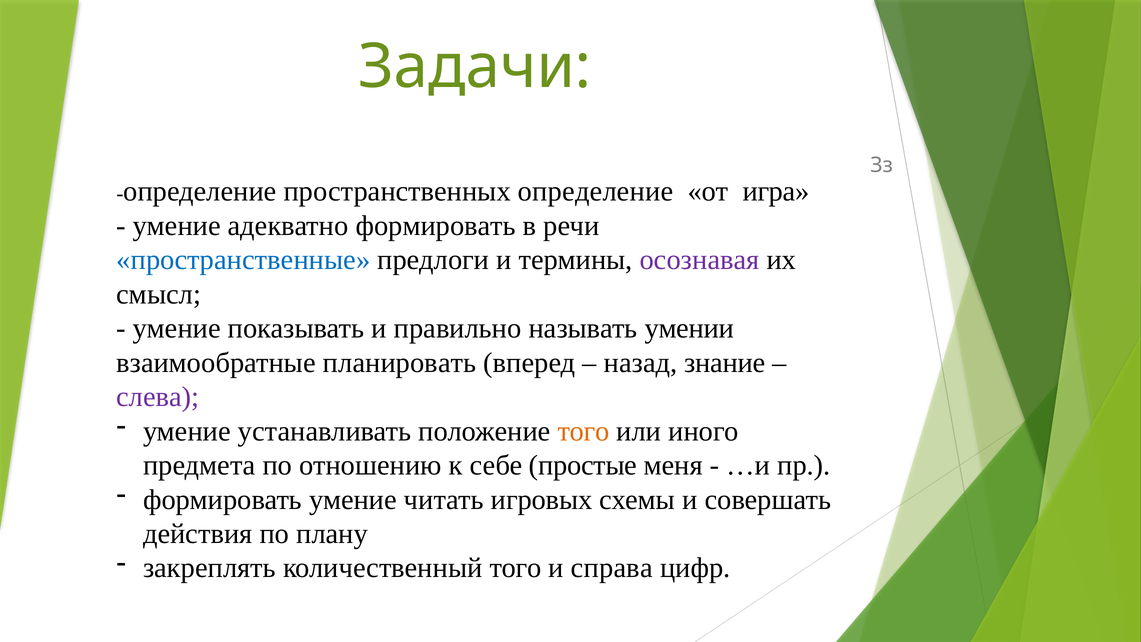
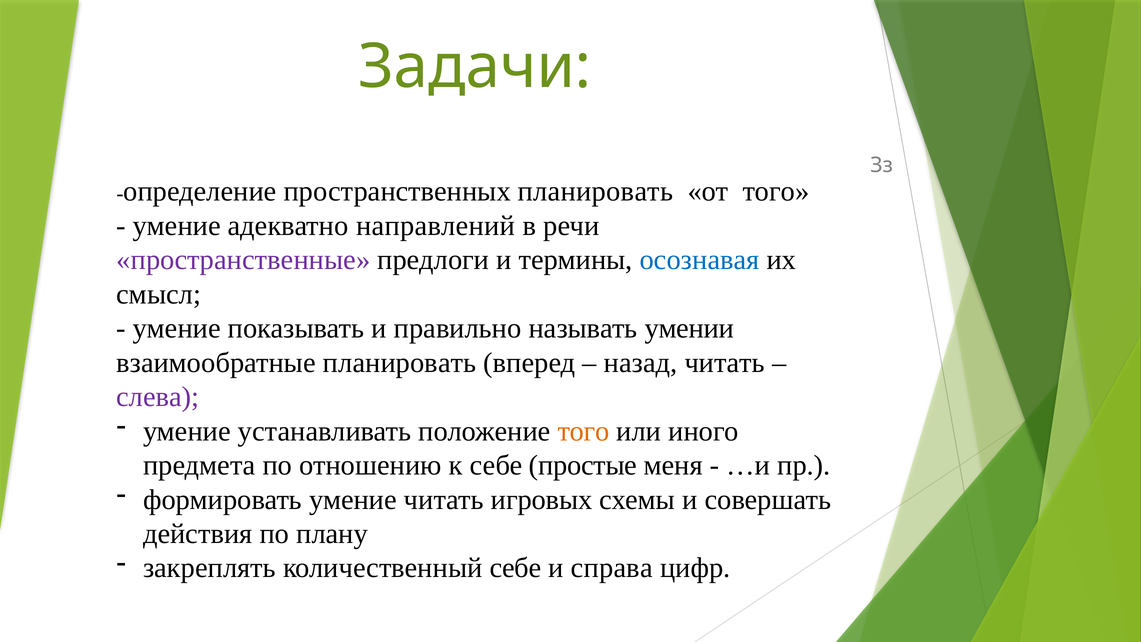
пространственных определение: определение -> планировать
от игра: игра -> того
адекватно формировать: формировать -> направлений
пространственные colour: blue -> purple
осознавая colour: purple -> blue
назад знание: знание -> читать
количественный того: того -> себе
